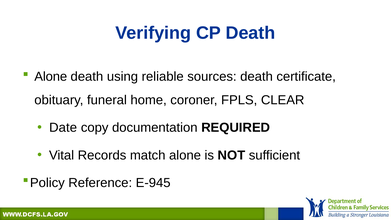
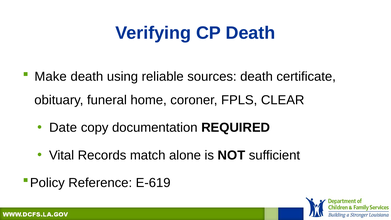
Alone at (51, 77): Alone -> Make
E-945: E-945 -> E-619
